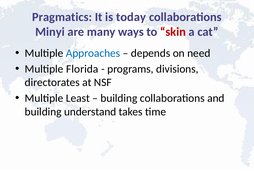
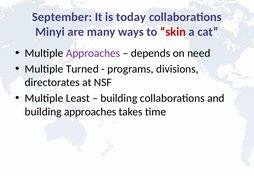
Pragmatics: Pragmatics -> September
Approaches at (93, 53) colour: blue -> purple
Florida: Florida -> Turned
building understand: understand -> approaches
